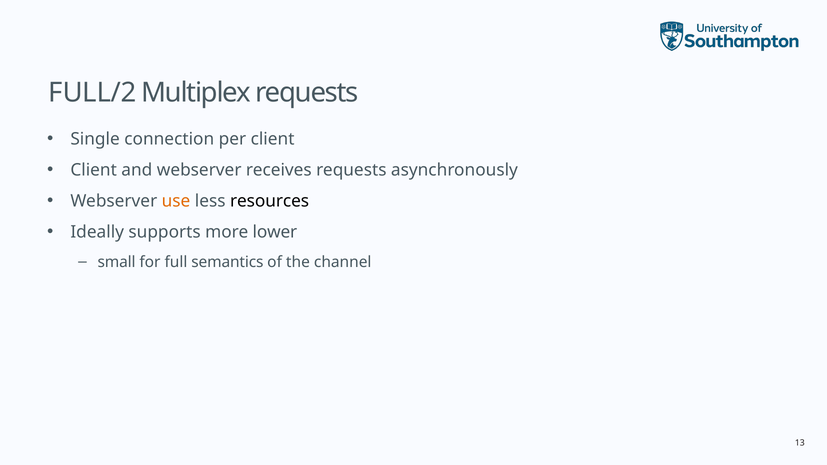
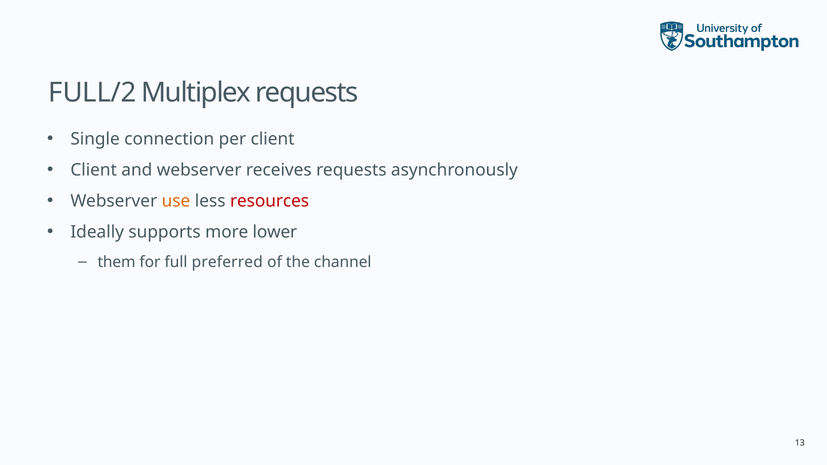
resources colour: black -> red
small: small -> them
semantics: semantics -> preferred
